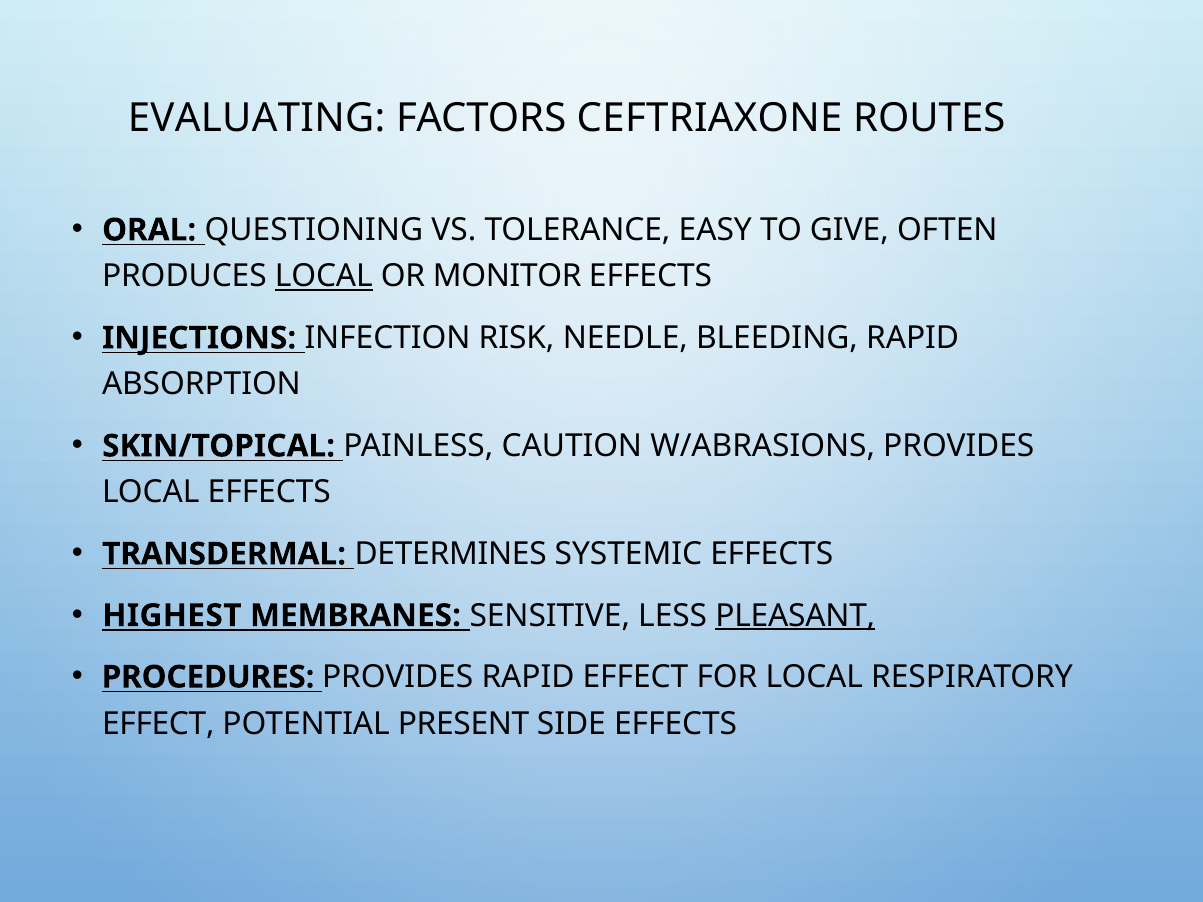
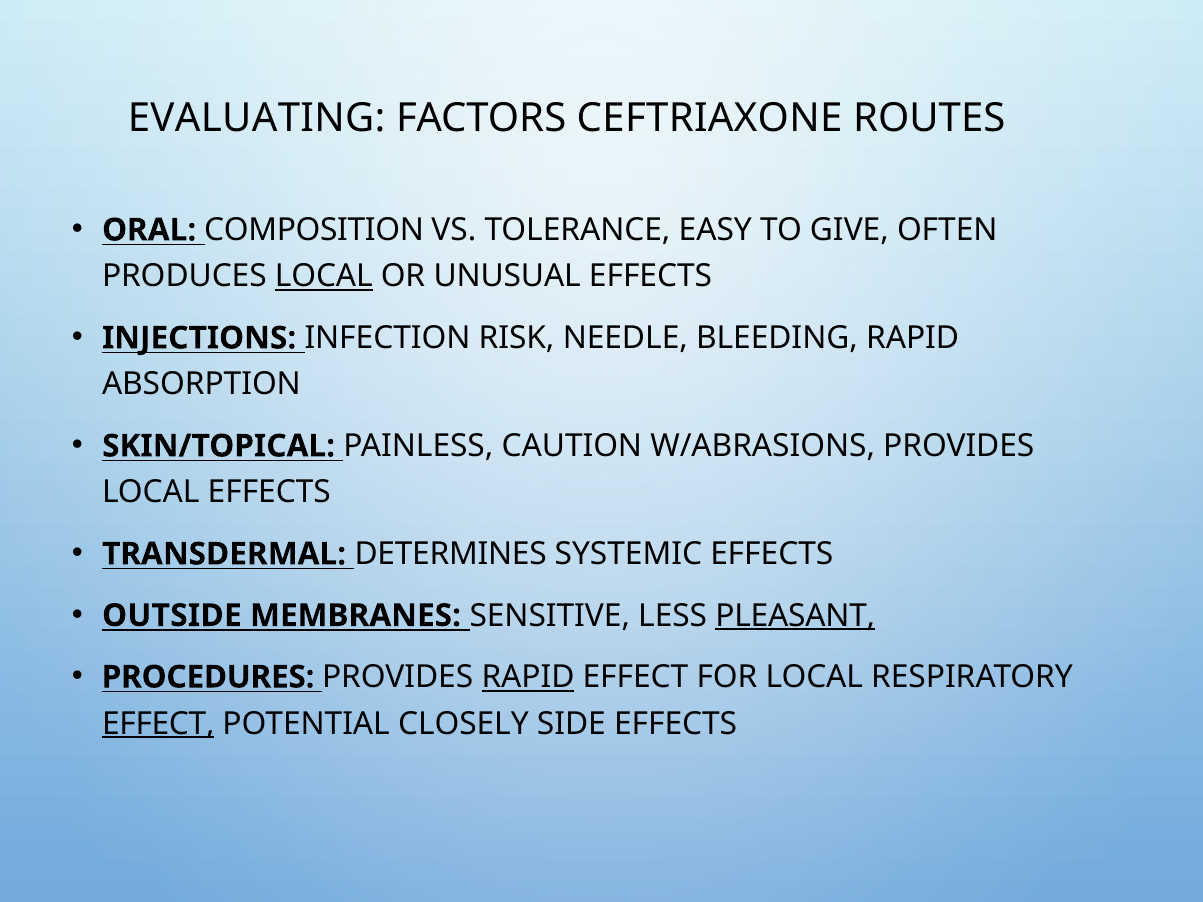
QUESTIONING: QUESTIONING -> COMPOSITION
MONITOR: MONITOR -> UNUSUAL
HIGHEST: HIGHEST -> OUTSIDE
RAPID at (528, 677) underline: none -> present
EFFECT at (158, 724) underline: none -> present
PRESENT: PRESENT -> CLOSELY
